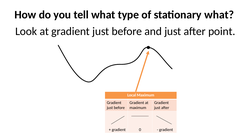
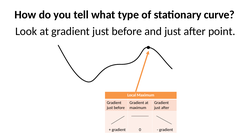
stationary what: what -> curve
